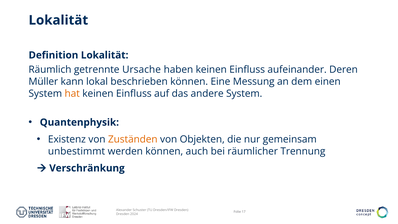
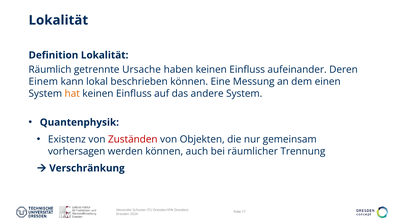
Müller: Müller -> Einem
Zuständen colour: orange -> red
unbestimmt: unbestimmt -> vorhersagen
